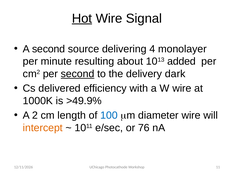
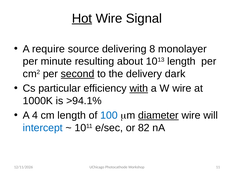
A second: second -> require
4: 4 -> 8
1013 added: added -> length
delivered: delivered -> particular
with underline: none -> present
>49.9%: >49.9% -> >94.1%
2: 2 -> 4
diameter underline: none -> present
intercept colour: orange -> blue
76: 76 -> 82
